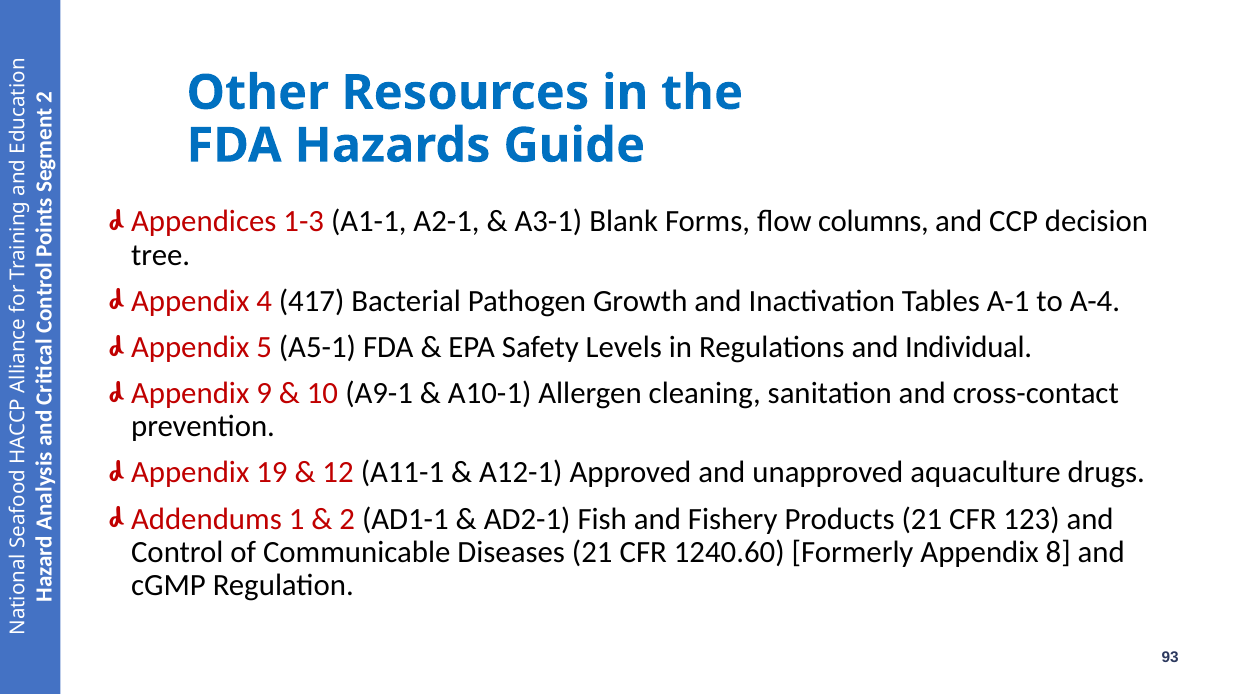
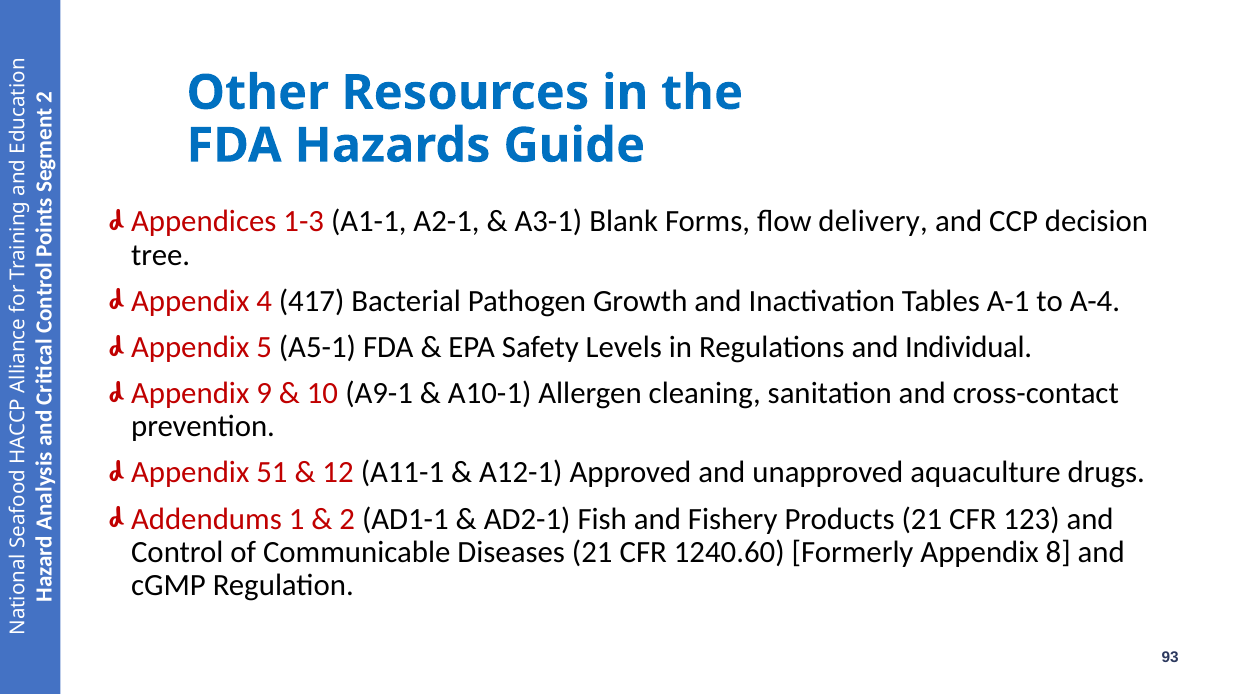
columns: columns -> delivery
19: 19 -> 51
